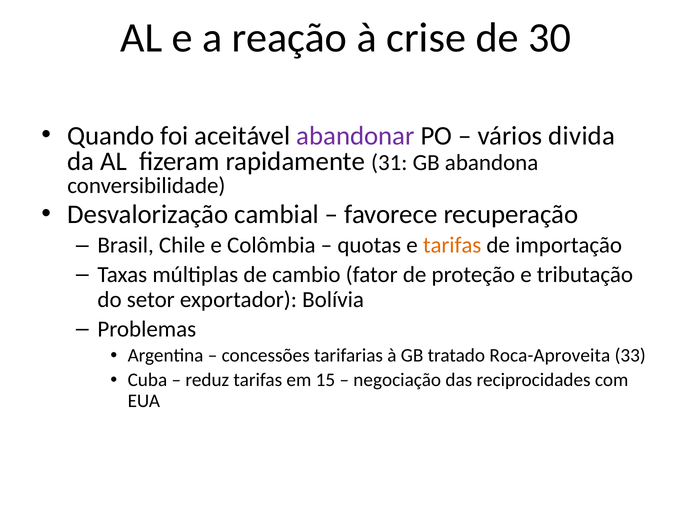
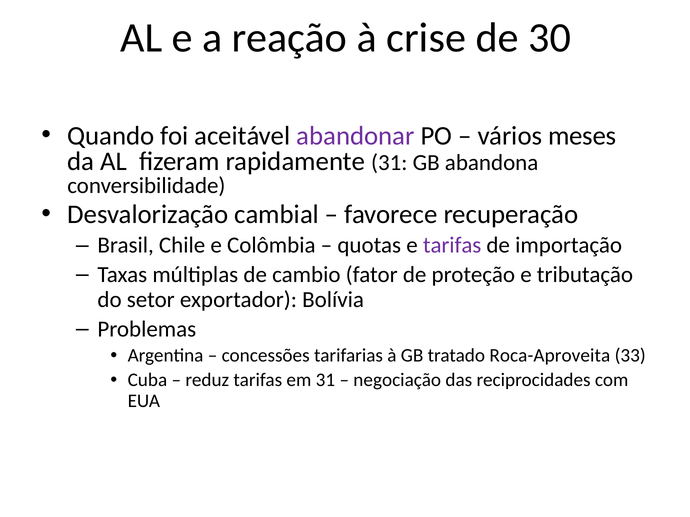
divida: divida -> meses
tarifas at (452, 246) colour: orange -> purple
em 15: 15 -> 31
